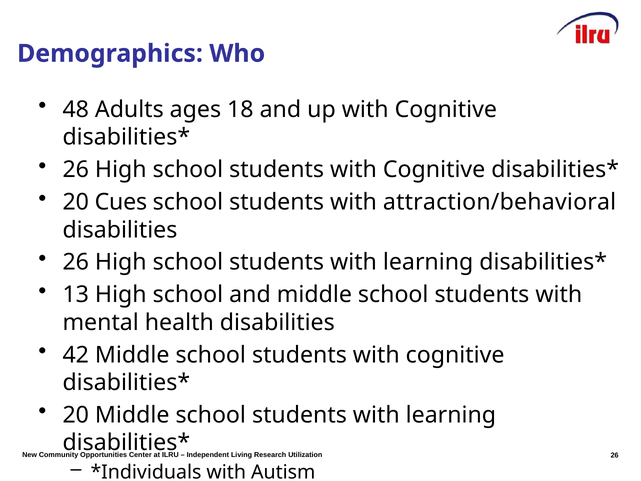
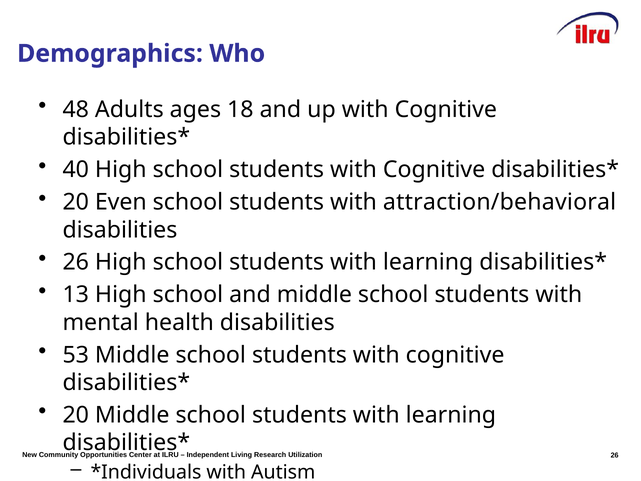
26 at (76, 170): 26 -> 40
Cues: Cues -> Even
42: 42 -> 53
